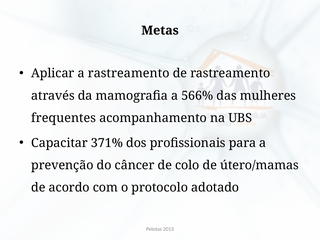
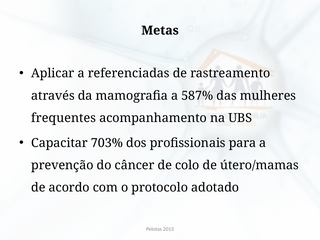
a rastreamento: rastreamento -> referenciadas
566%: 566% -> 587%
371%: 371% -> 703%
